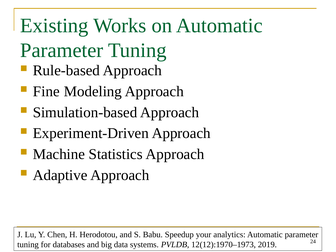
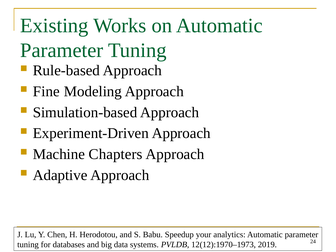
Statistics: Statistics -> Chapters
